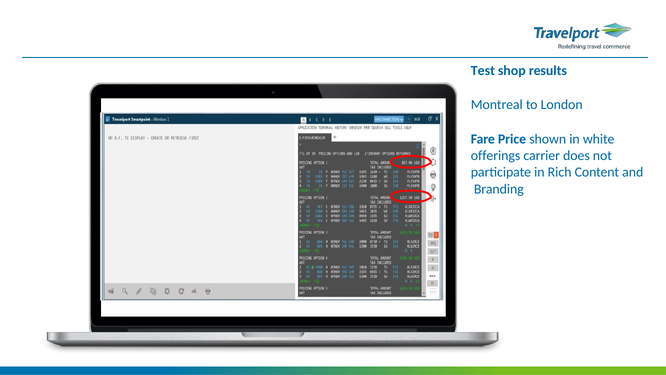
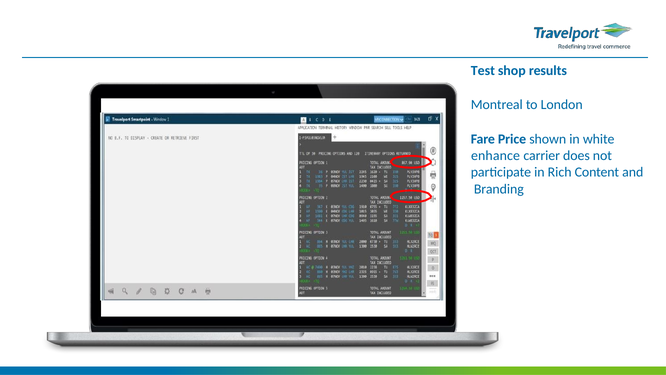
offerings: offerings -> enhance
